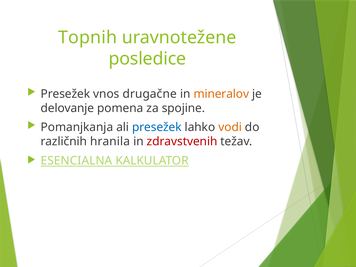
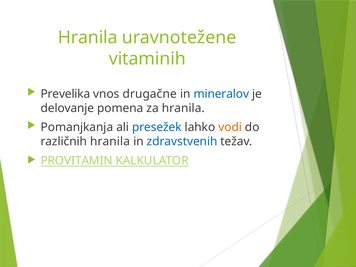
Topnih at (88, 37): Topnih -> Hranila
posledice: posledice -> vitaminih
Presežek at (65, 94): Presežek -> Prevelika
mineralov colour: orange -> blue
za spojine: spojine -> hranila
zdravstvenih colour: red -> blue
ESENCIALNA: ESENCIALNA -> PROVITAMIN
